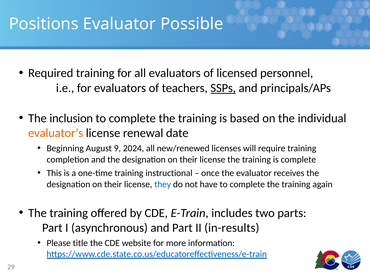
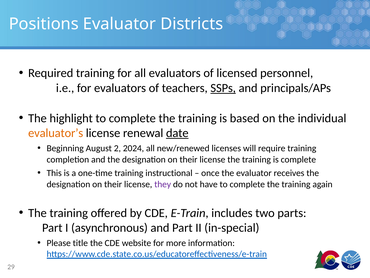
Possible: Possible -> Districts
inclusion: inclusion -> highlight
date underline: none -> present
9: 9 -> 2
they colour: blue -> purple
in-results: in-results -> in-special
